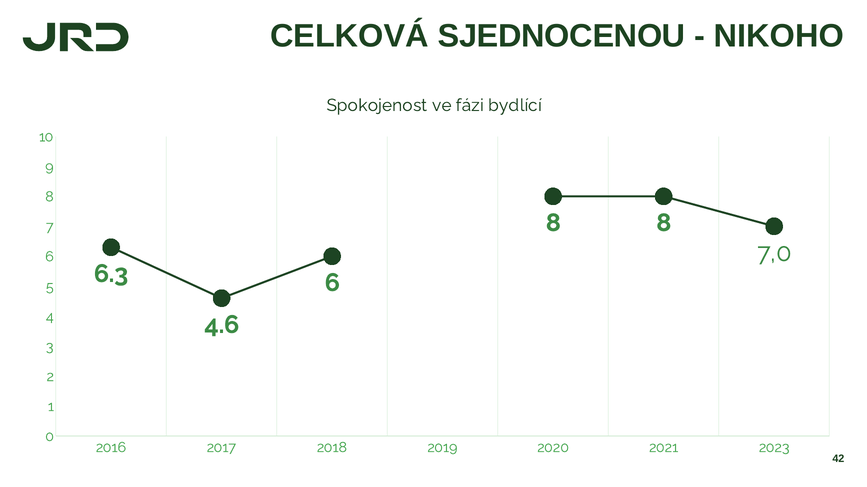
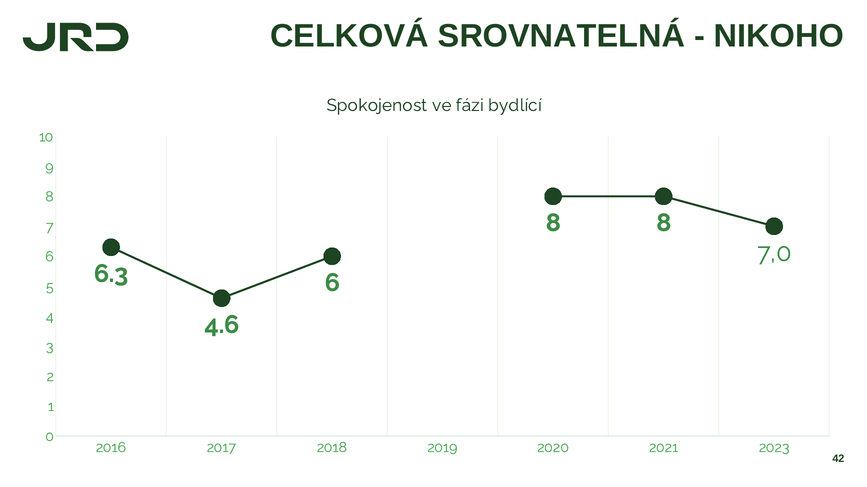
SJEDNOCENOU: SJEDNOCENOU -> SROVNATELNÁ
